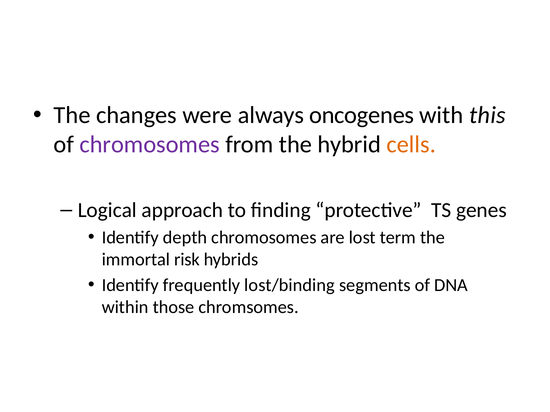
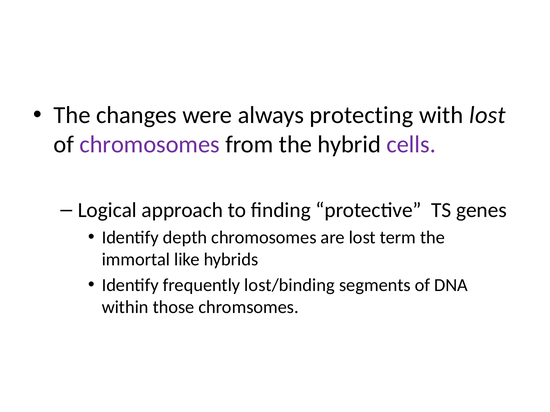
oncogenes: oncogenes -> protecting
with this: this -> lost
cells colour: orange -> purple
risk: risk -> like
